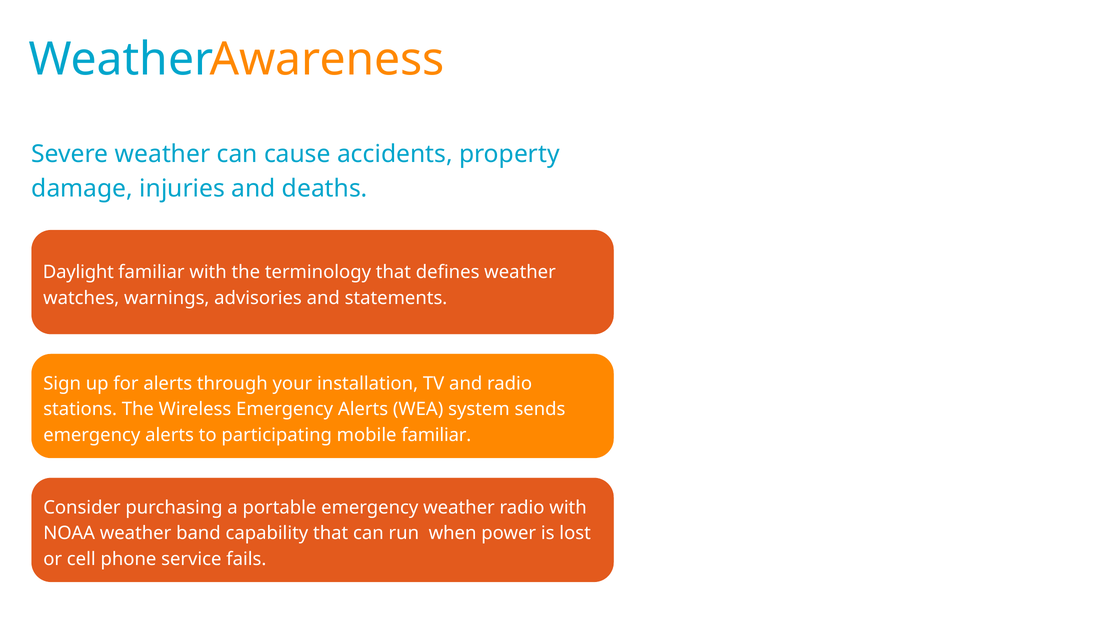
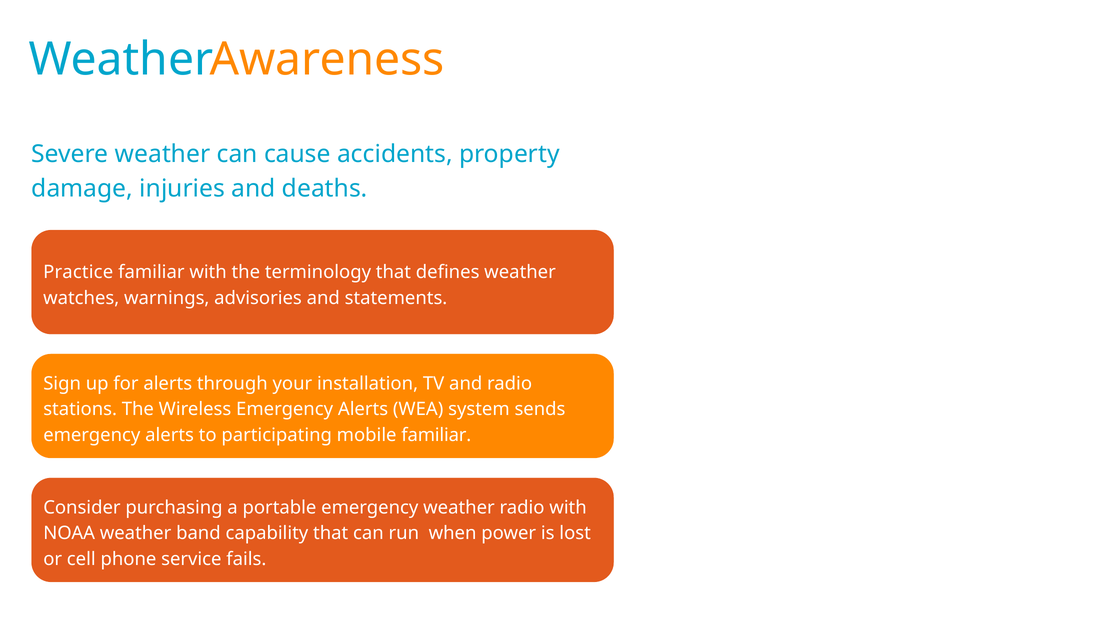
Daylight: Daylight -> Practice
